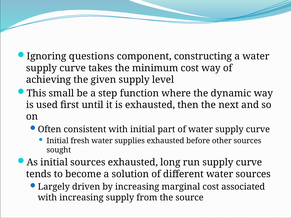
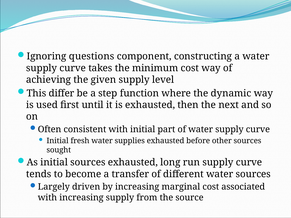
small: small -> differ
solution: solution -> transfer
